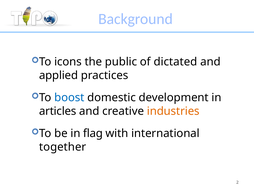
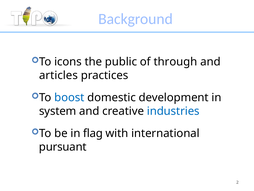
dictated: dictated -> through
applied: applied -> articles
articles: articles -> system
industries colour: orange -> blue
together: together -> pursuant
